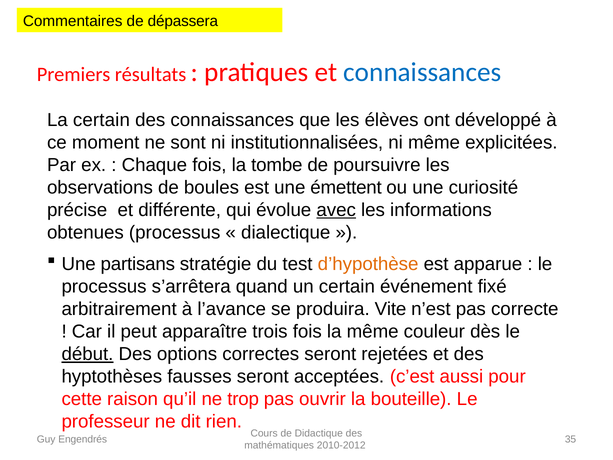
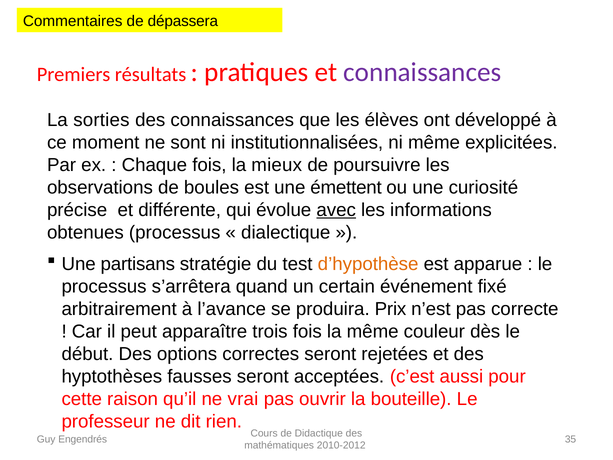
connaissances at (422, 72) colour: blue -> purple
La certain: certain -> sorties
tombe: tombe -> mieux
Vite: Vite -> Prix
début underline: present -> none
trop: trop -> vrai
